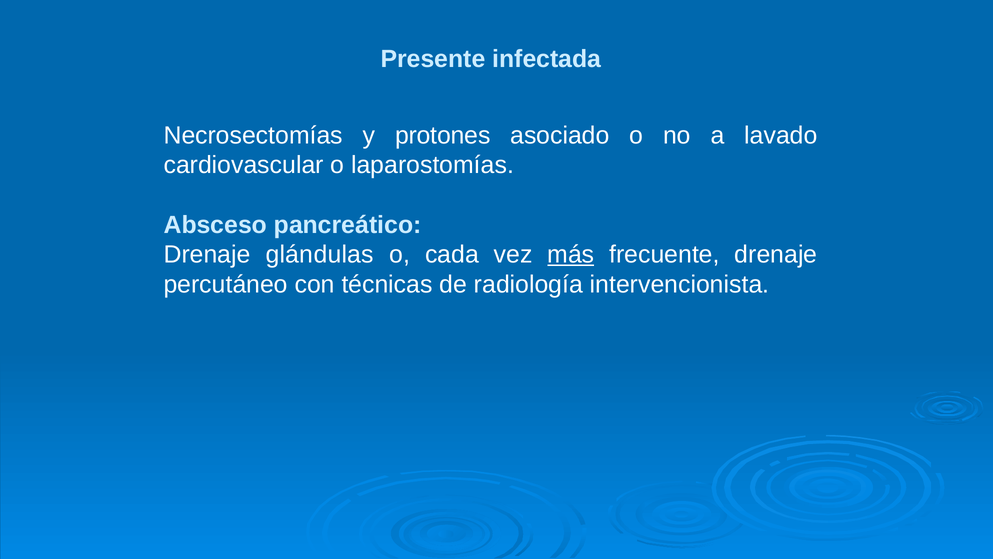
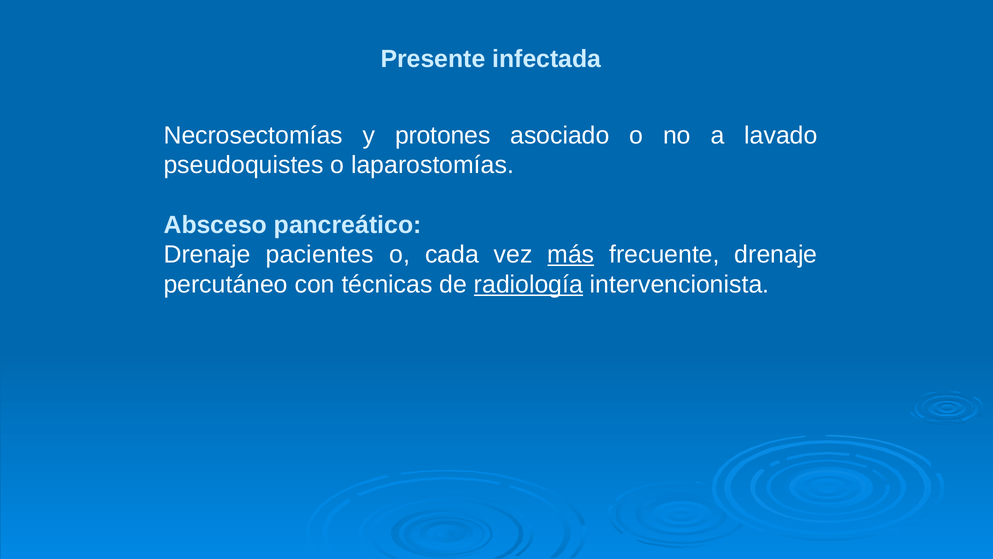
cardiovascular: cardiovascular -> pseudoquistes
glándulas: glándulas -> pacientes
radiología underline: none -> present
